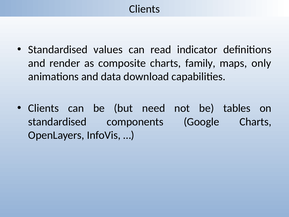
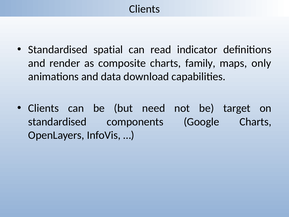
values: values -> spatial
tables: tables -> target
